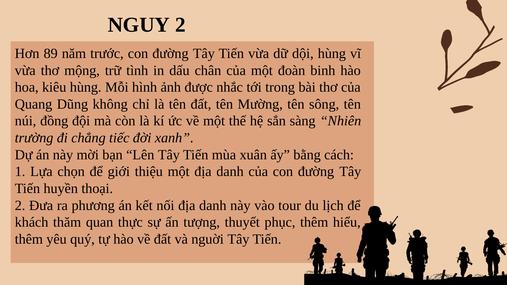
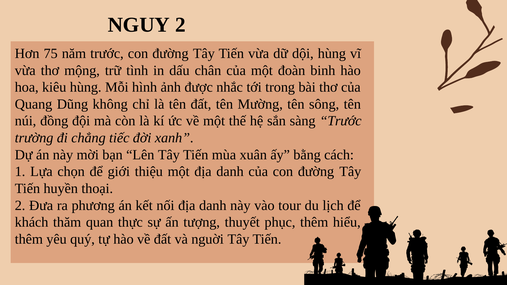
89: 89 -> 75
sàng Nhiên: Nhiên -> Trước
